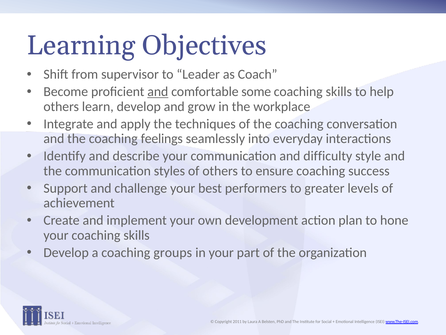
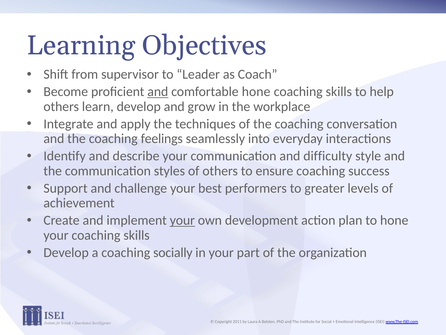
comfortable some: some -> hone
your at (182, 220) underline: none -> present
groups: groups -> socially
